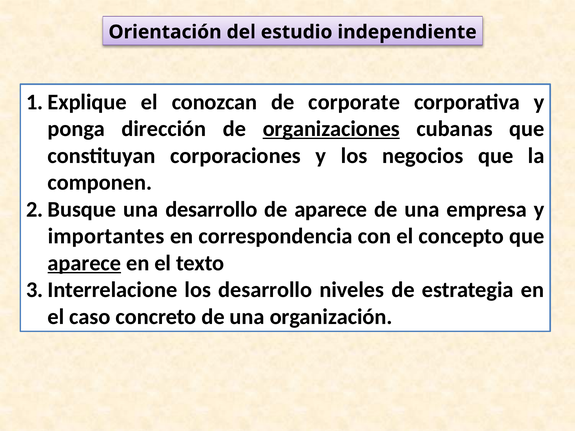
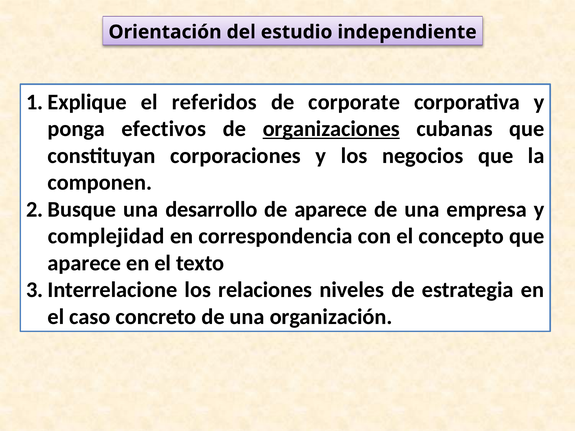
conozcan: conozcan -> referidos
dirección: dirección -> efectivos
importantes: importantes -> complejidad
aparece at (84, 263) underline: present -> none
los desarrollo: desarrollo -> relaciones
